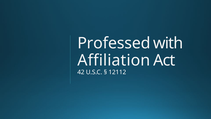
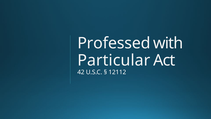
Affiliation: Affiliation -> Particular
